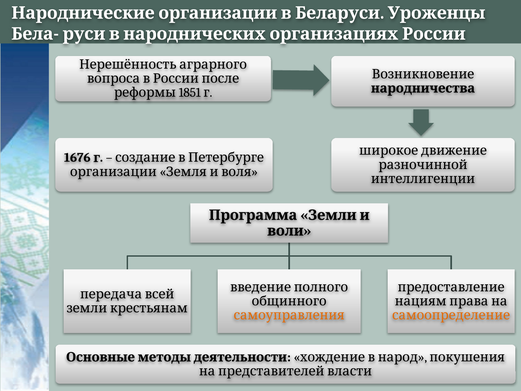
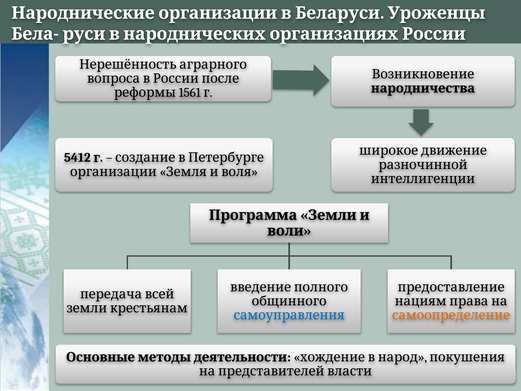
1851: 1851 -> 1561
1676: 1676 -> 5412
самоуправления colour: orange -> blue
